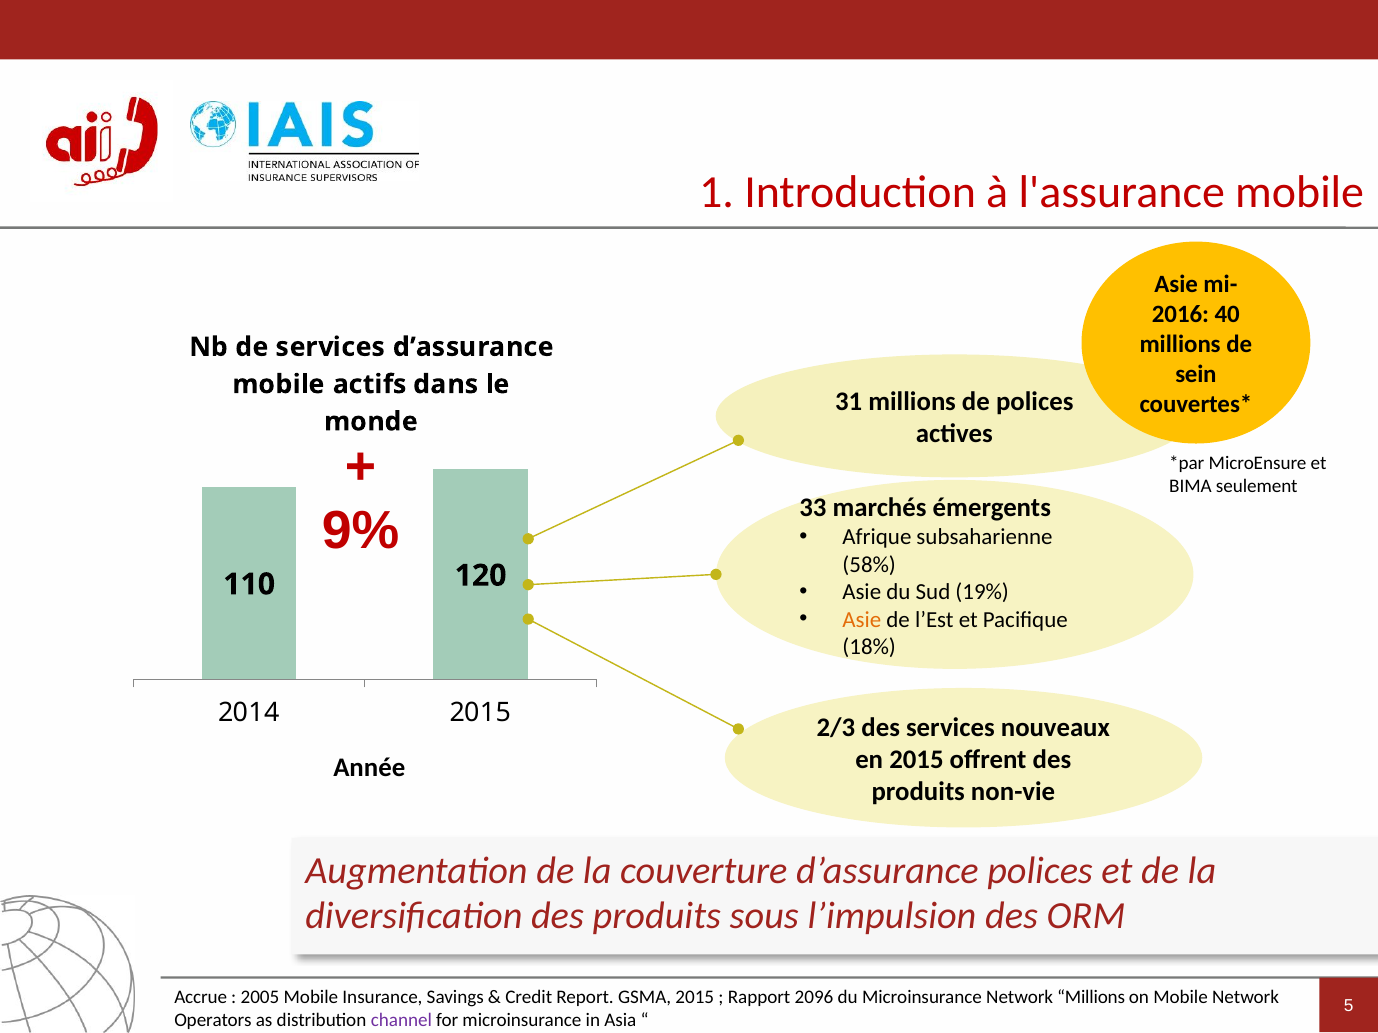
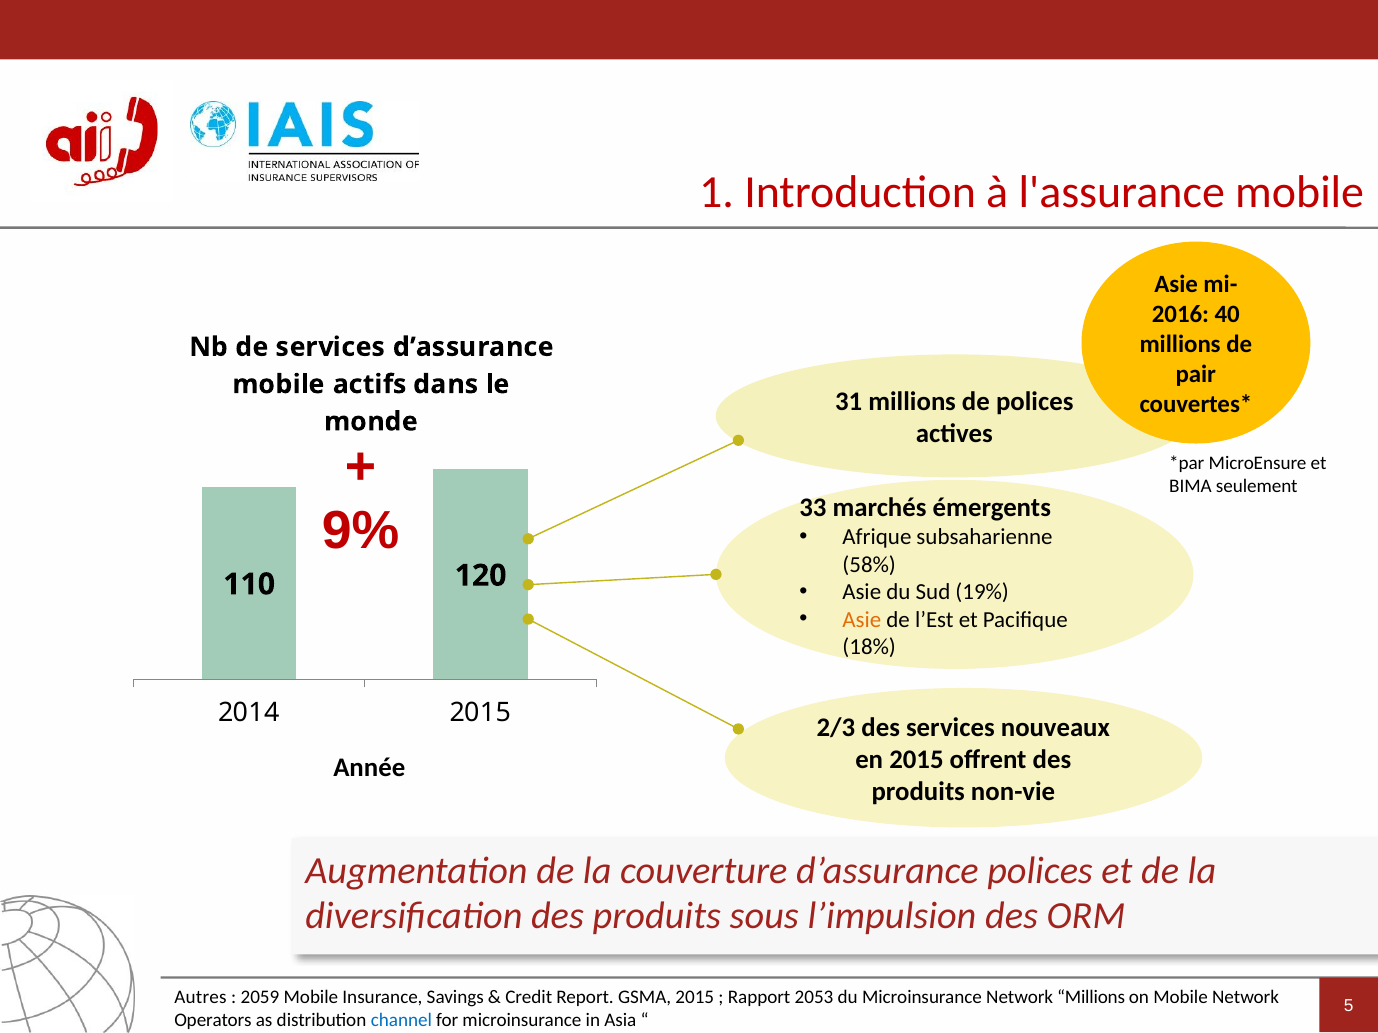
sein: sein -> pair
Accrue: Accrue -> Autres
2005: 2005 -> 2059
2096: 2096 -> 2053
channel colour: purple -> blue
